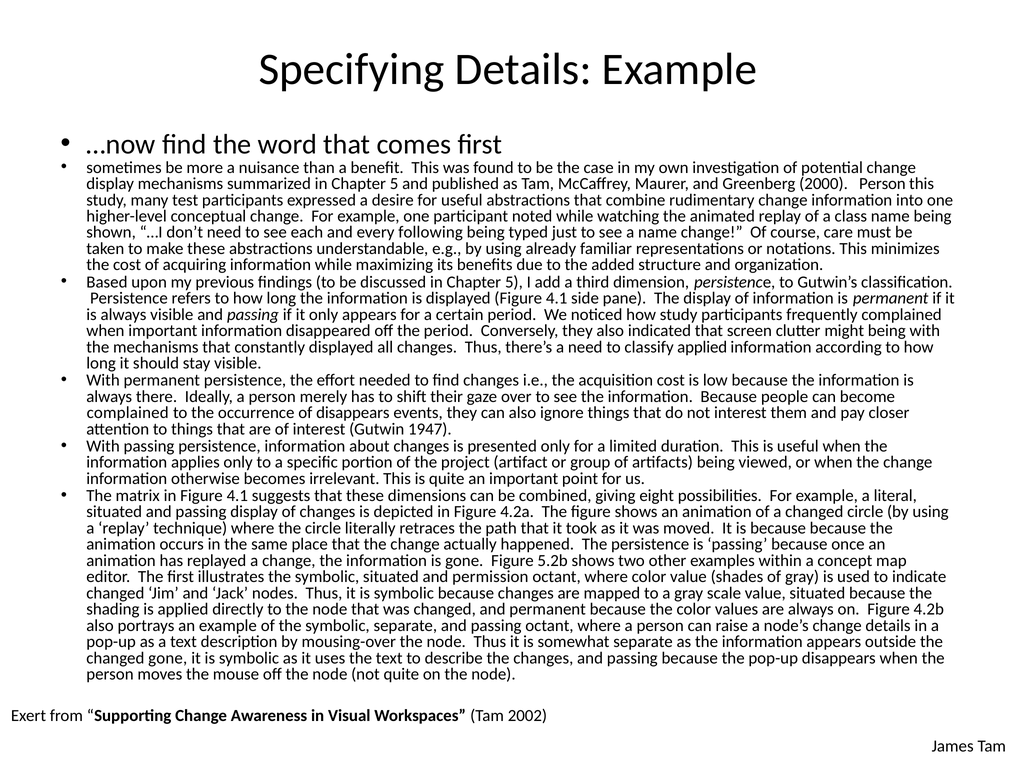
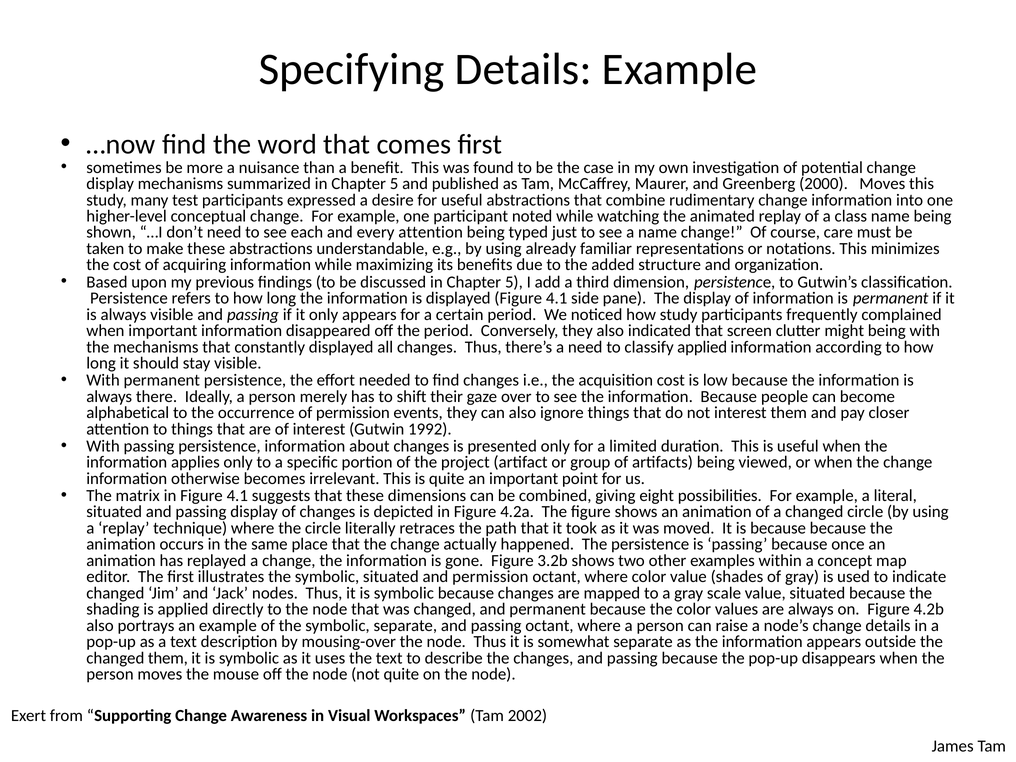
2000 Person: Person -> Moves
every following: following -> attention
complained at (128, 413): complained -> alphabetical
of disappears: disappears -> permission
1947: 1947 -> 1992
5.2b: 5.2b -> 3.2b
changed gone: gone -> them
